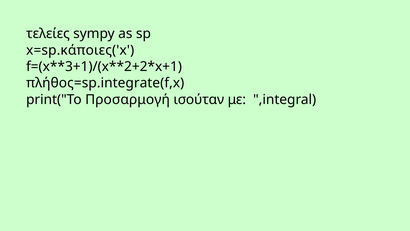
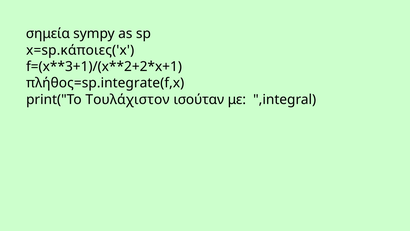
τελείες: τελείες -> σημεία
Προσαρμογή: Προσαρμογή -> Τουλάχιστον
